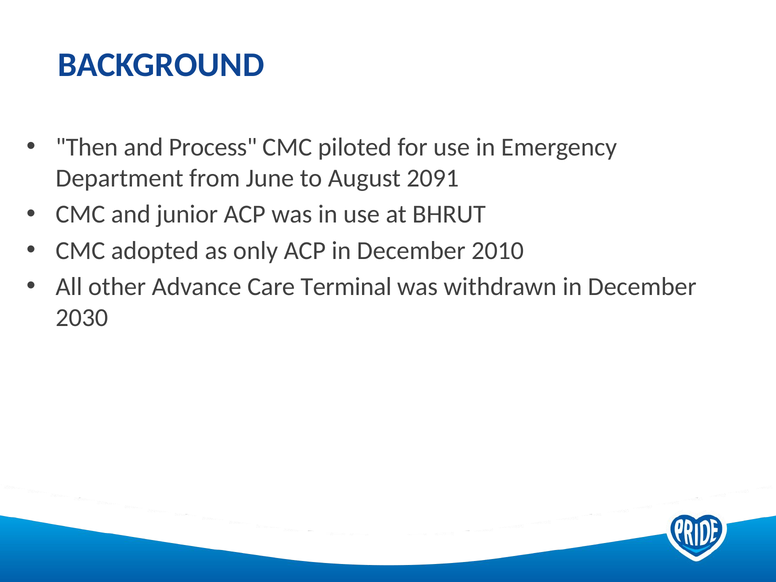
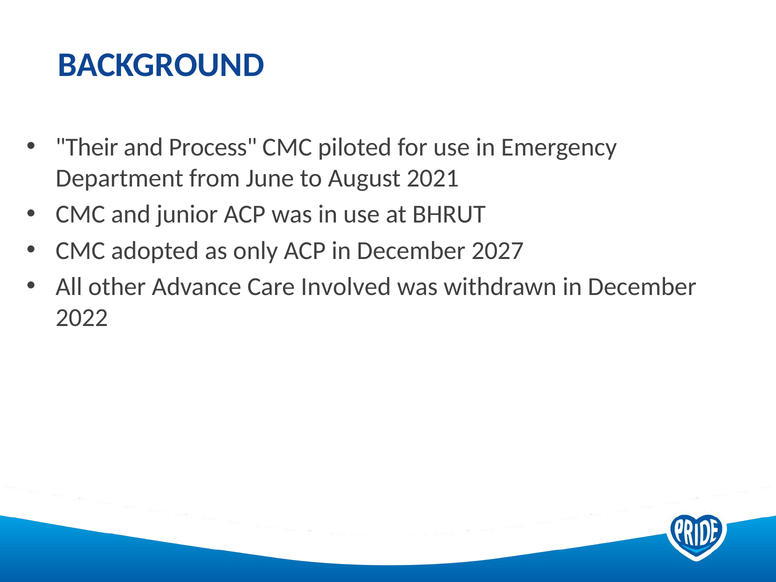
Then: Then -> Their
2091: 2091 -> 2021
2010: 2010 -> 2027
Terminal: Terminal -> Involved
2030: 2030 -> 2022
